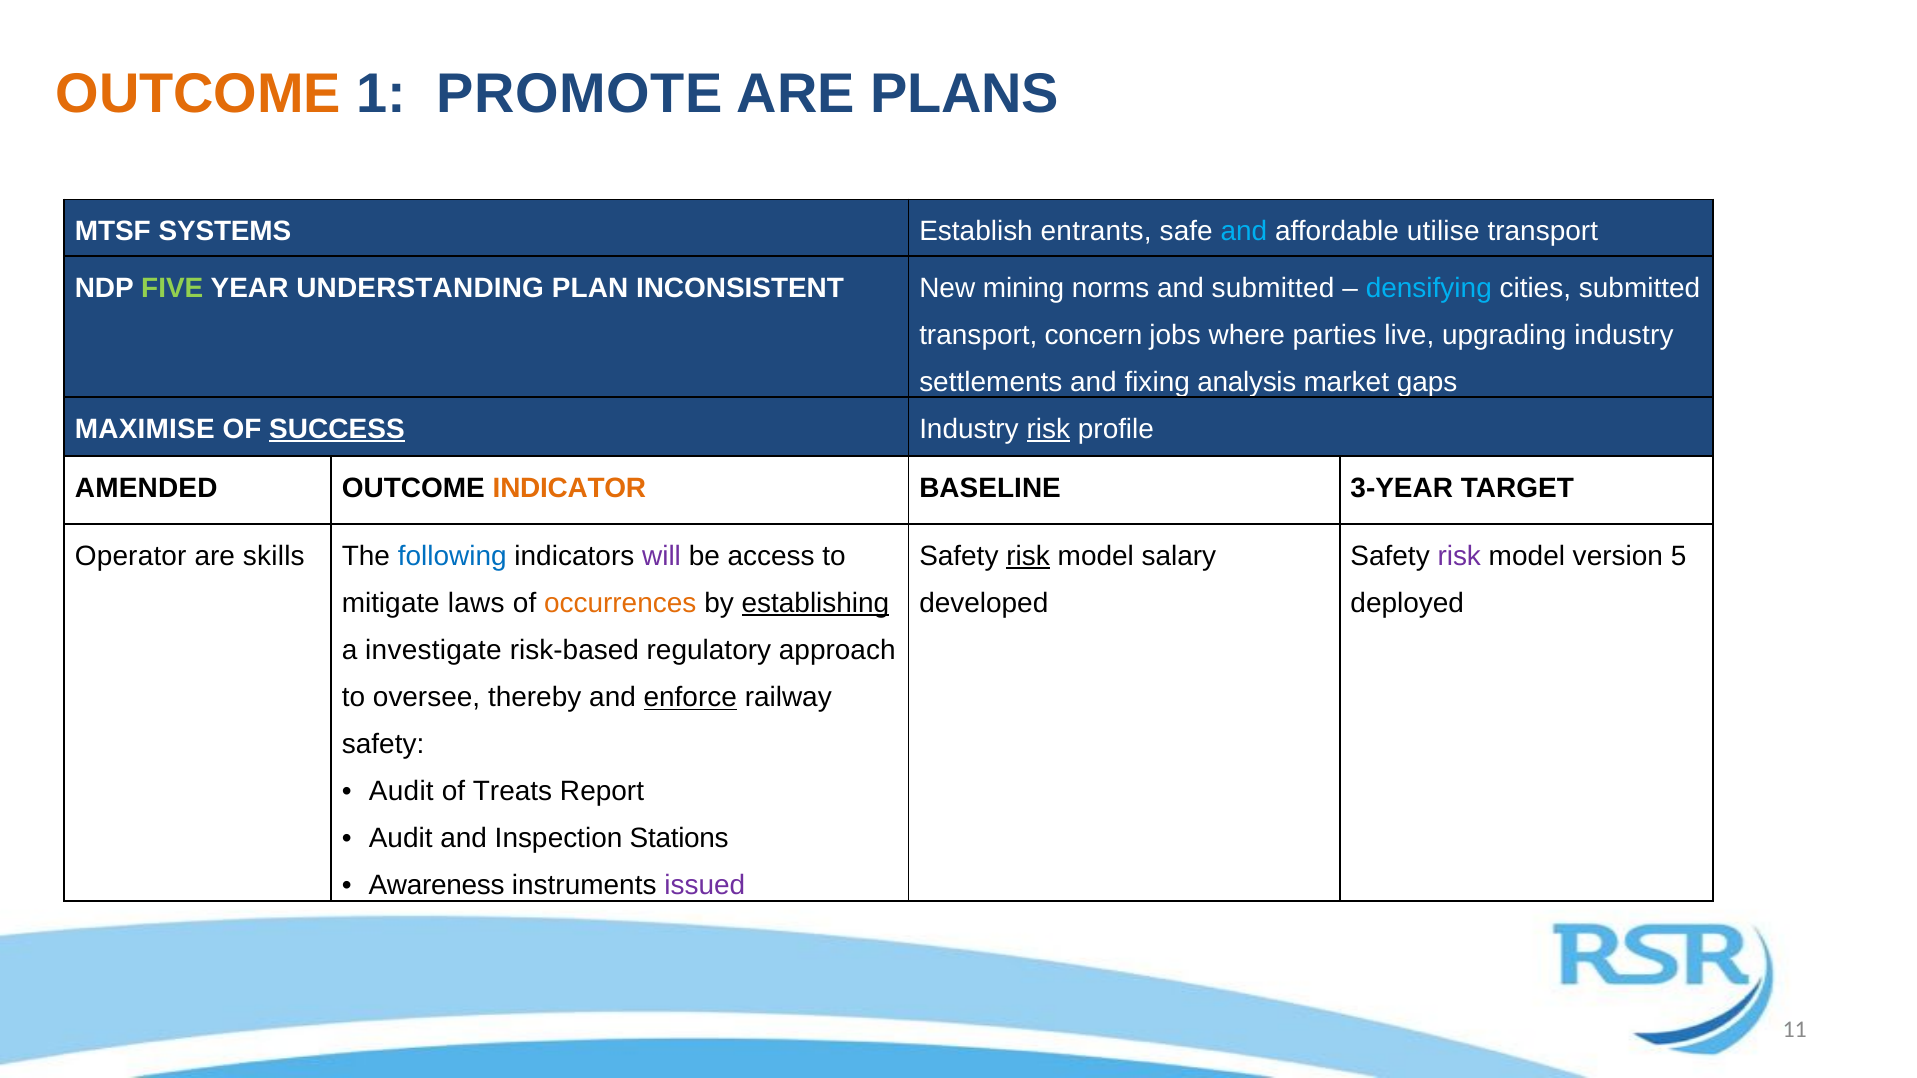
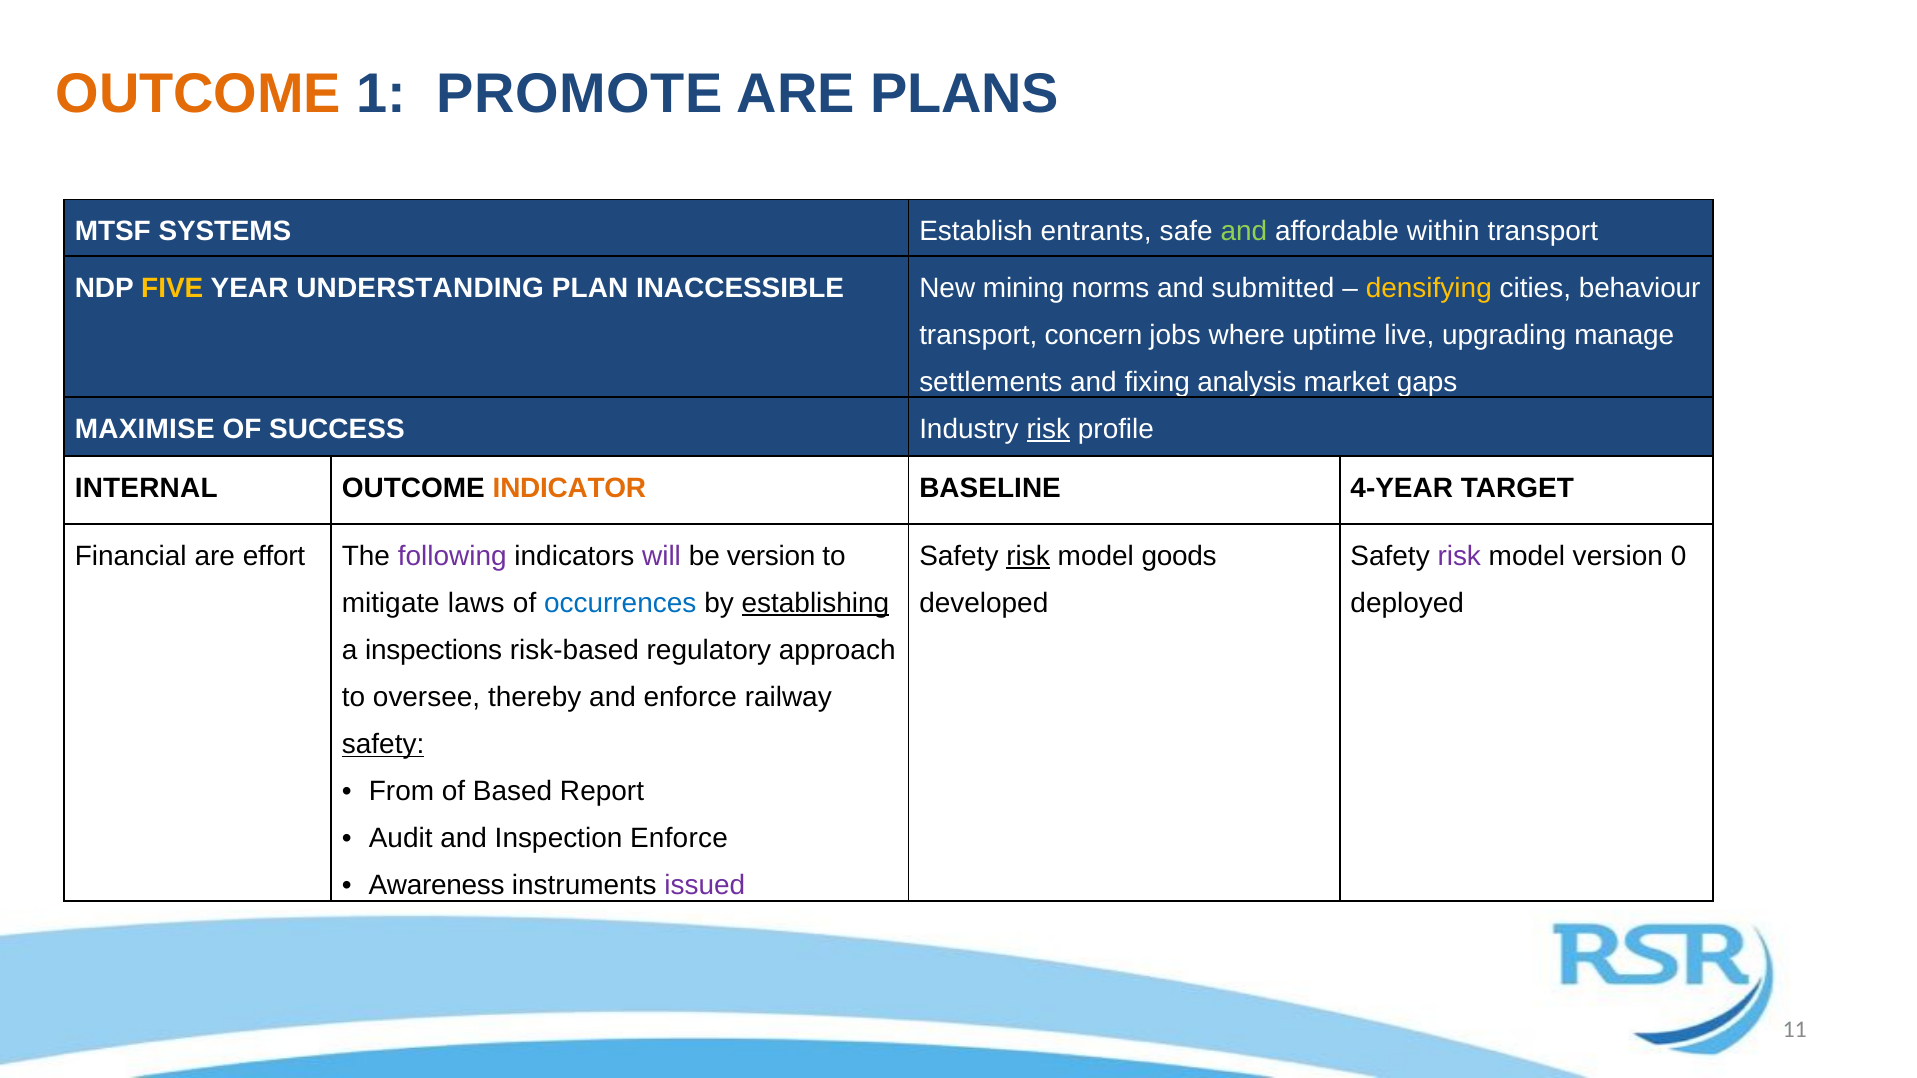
and at (1244, 231) colour: light blue -> light green
utilise: utilise -> within
FIVE colour: light green -> yellow
INCONSISTENT: INCONSISTENT -> INACCESSIBLE
densifying colour: light blue -> yellow
cities submitted: submitted -> behaviour
parties: parties -> uptime
upgrading industry: industry -> manage
SUCCESS underline: present -> none
AMENDED: AMENDED -> INTERNAL
3-YEAR: 3-YEAR -> 4-YEAR
Operator: Operator -> Financial
skills: skills -> effort
following colour: blue -> purple
be access: access -> version
salary: salary -> goods
5: 5 -> 0
occurrences colour: orange -> blue
investigate: investigate -> inspections
enforce at (690, 698) underline: present -> none
safety at (383, 745) underline: none -> present
Audit at (401, 792): Audit -> From
Treats: Treats -> Based
Inspection Stations: Stations -> Enforce
